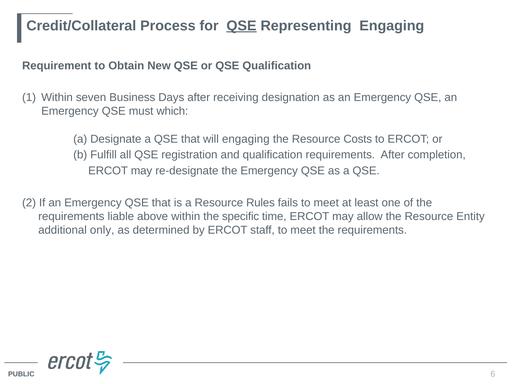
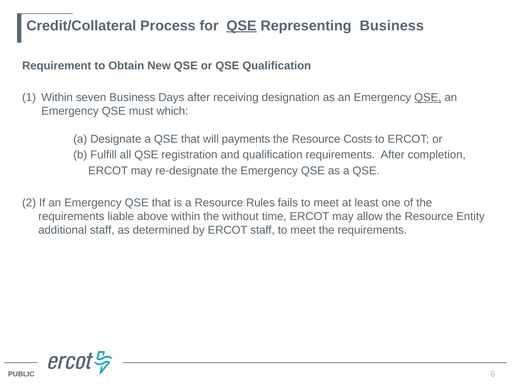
Representing Engaging: Engaging -> Business
QSE at (428, 97) underline: none -> present
will engaging: engaging -> payments
specific: specific -> without
additional only: only -> staff
